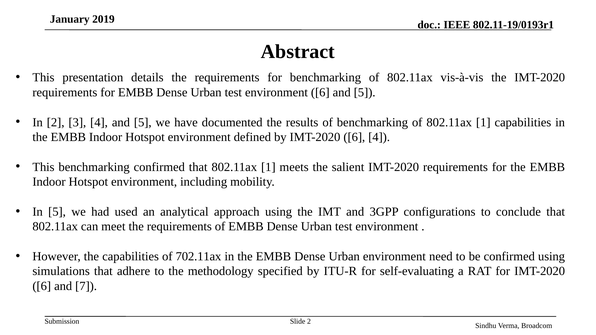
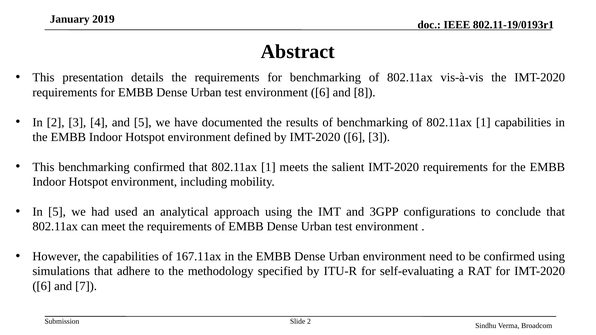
6 and 5: 5 -> 8
6 4: 4 -> 3
702.11ax: 702.11ax -> 167.11ax
